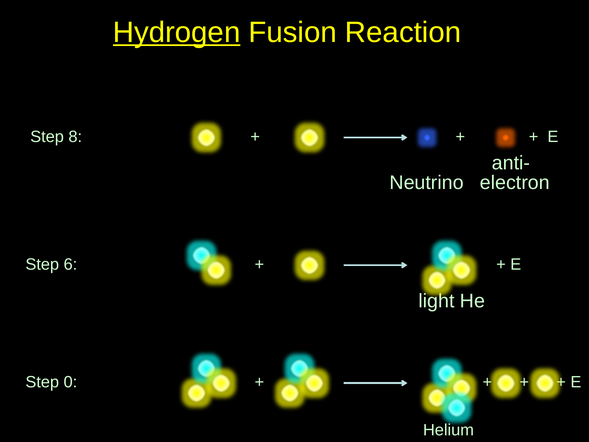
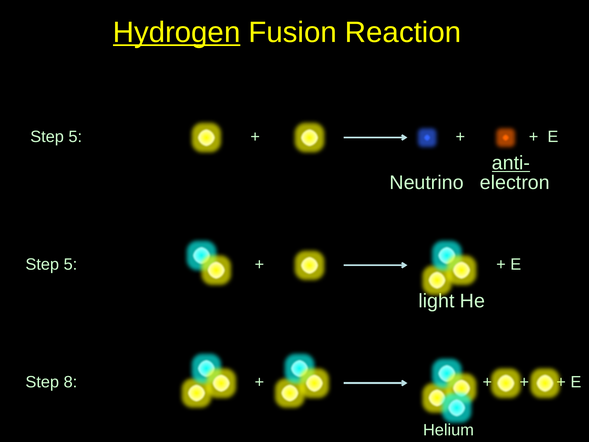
8 at (75, 137): 8 -> 5
anti- underline: none -> present
6 at (70, 264): 6 -> 5
0: 0 -> 8
